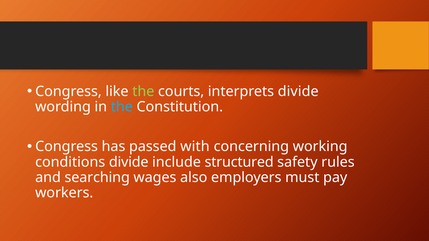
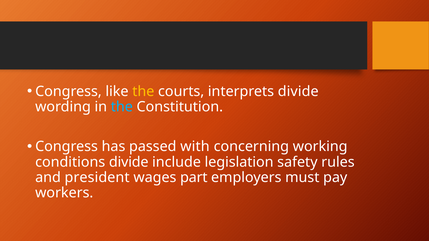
the at (143, 91) colour: light green -> yellow
structured: structured -> legislation
searching: searching -> president
also: also -> part
